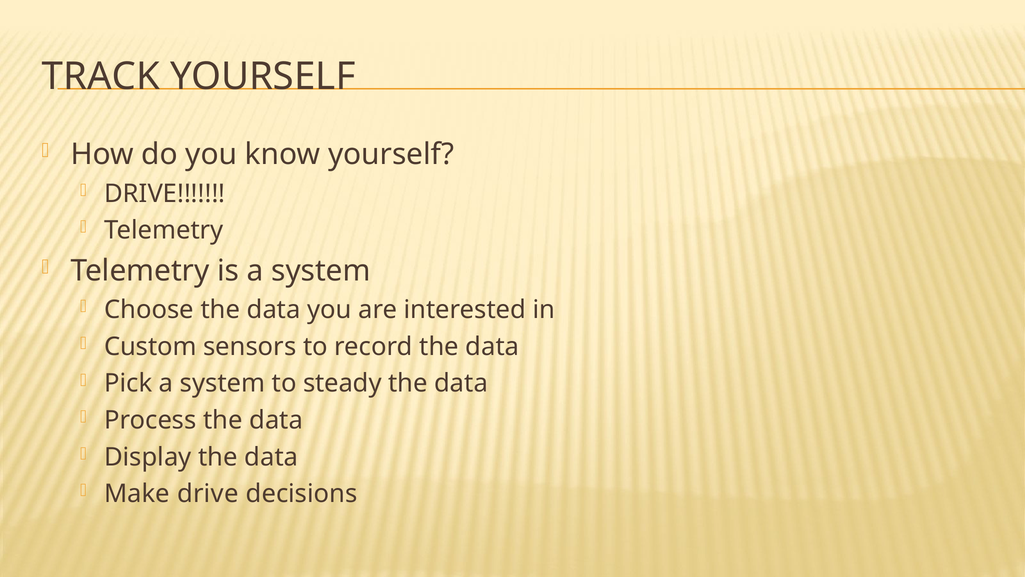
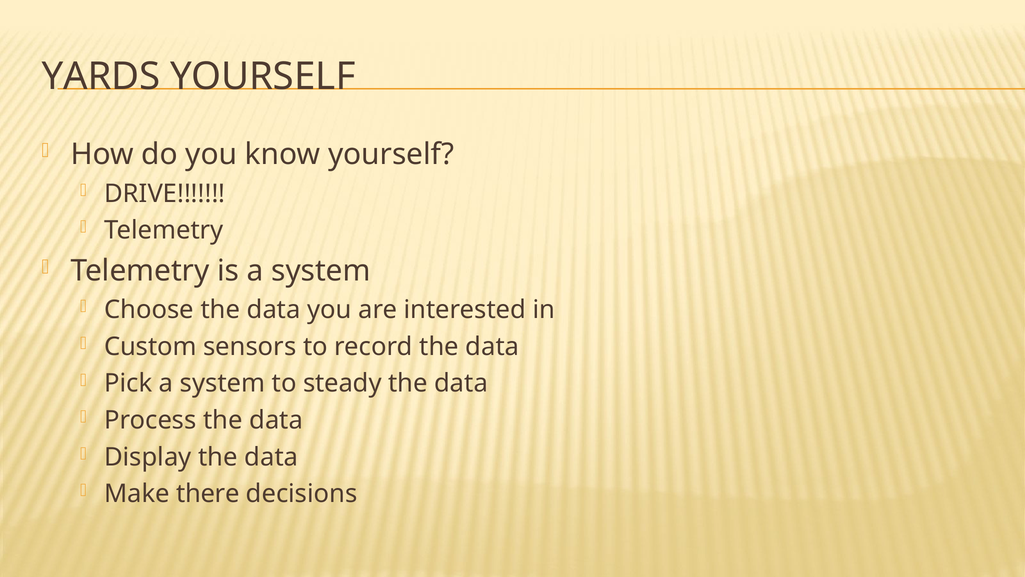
TRACK: TRACK -> YARDS
Make drive: drive -> there
